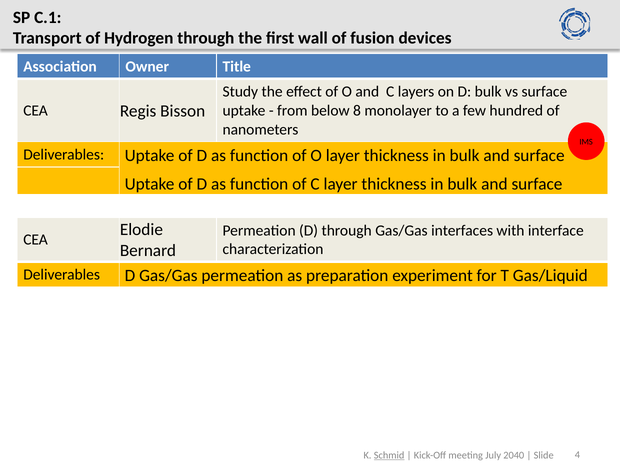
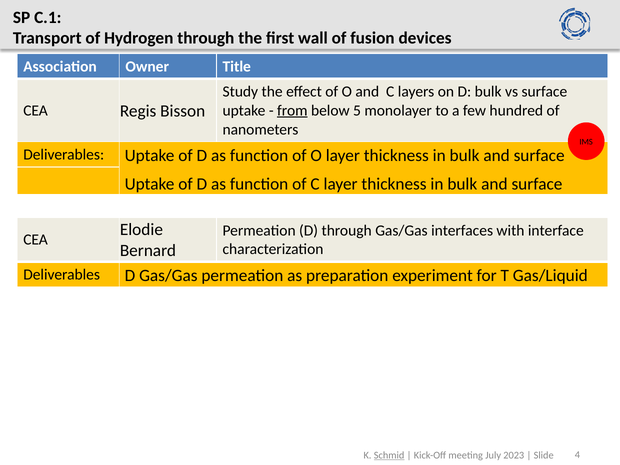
from underline: none -> present
8: 8 -> 5
2040: 2040 -> 2023
